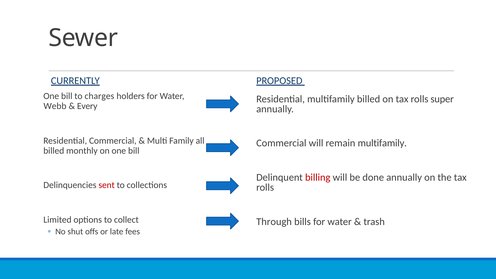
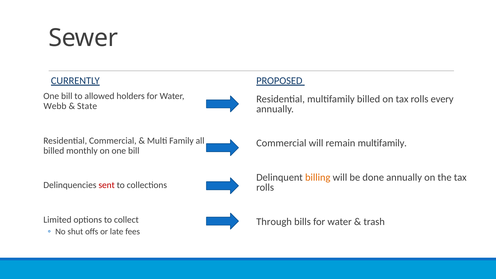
charges: charges -> allowed
super: super -> every
Every: Every -> State
billing colour: red -> orange
